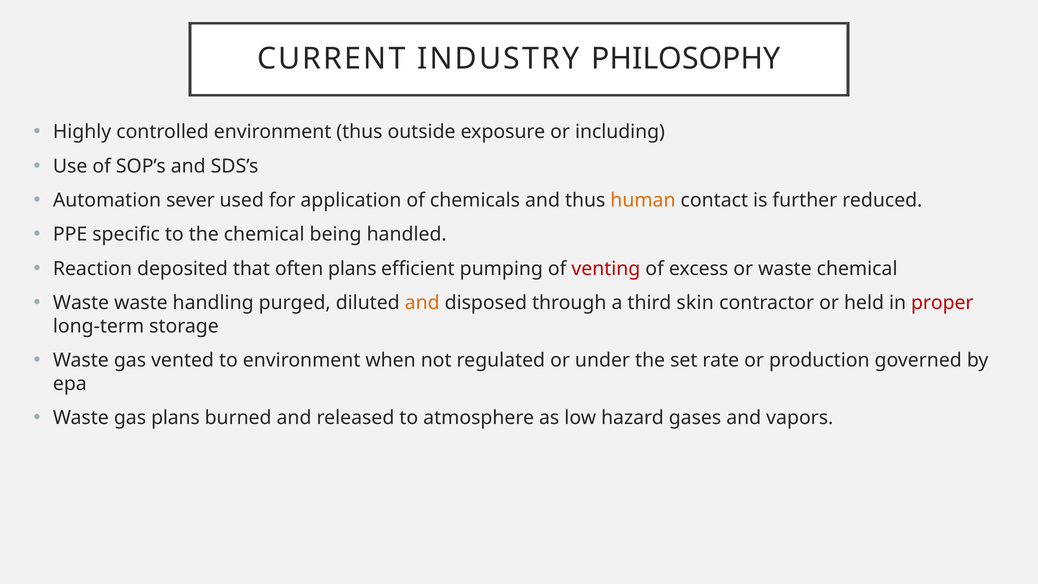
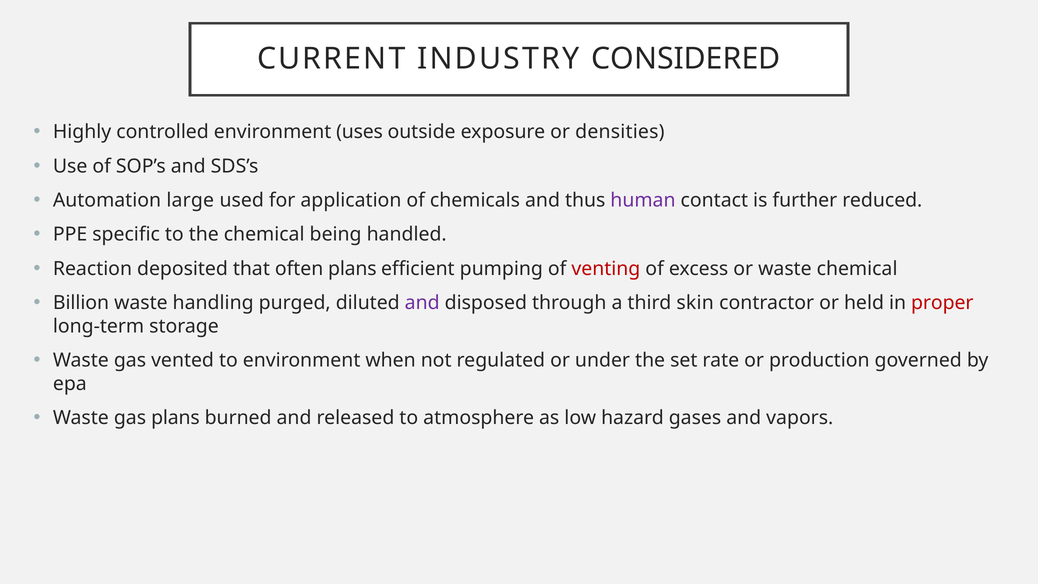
PHILOSOPHY: PHILOSOPHY -> CONSIDERED
environment thus: thus -> uses
including: including -> densities
sever: sever -> large
human colour: orange -> purple
Waste at (81, 303): Waste -> Billion
and at (422, 303) colour: orange -> purple
